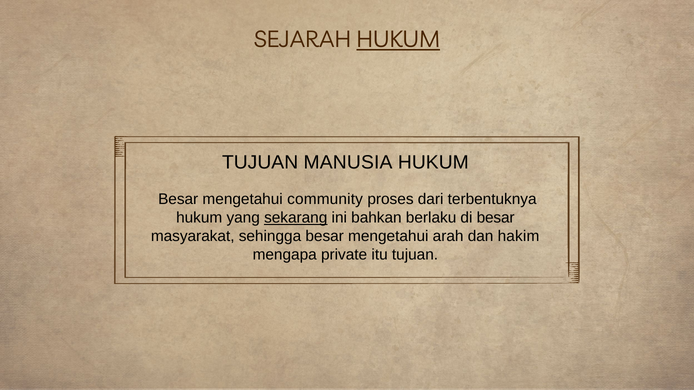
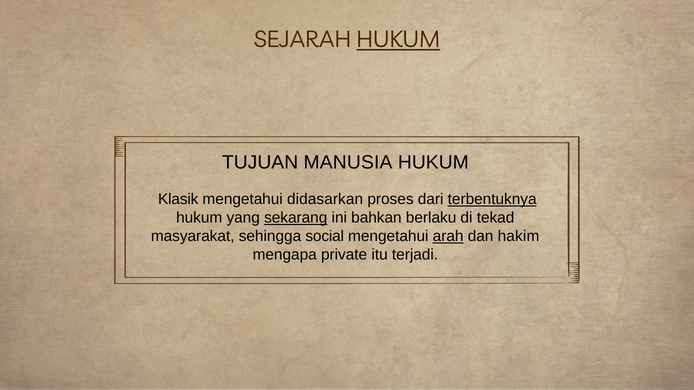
Besar at (178, 200): Besar -> Klasik
community: community -> didasarkan
terbentuknya underline: none -> present
di besar: besar -> tekad
sehingga besar: besar -> social
arah underline: none -> present
itu tujuan: tujuan -> terjadi
